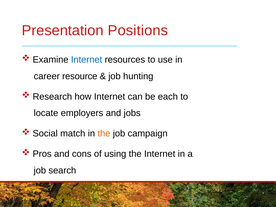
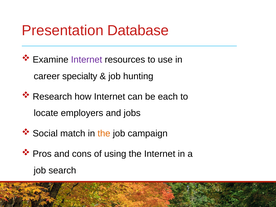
Positions: Positions -> Database
Internet at (87, 60) colour: blue -> purple
resource: resource -> specialty
